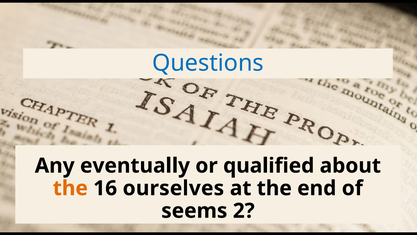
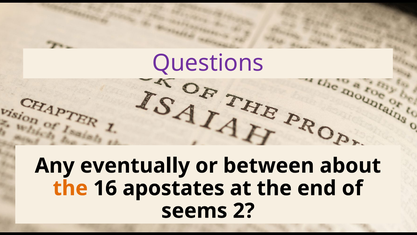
Questions colour: blue -> purple
qualified: qualified -> between
ourselves: ourselves -> apostates
